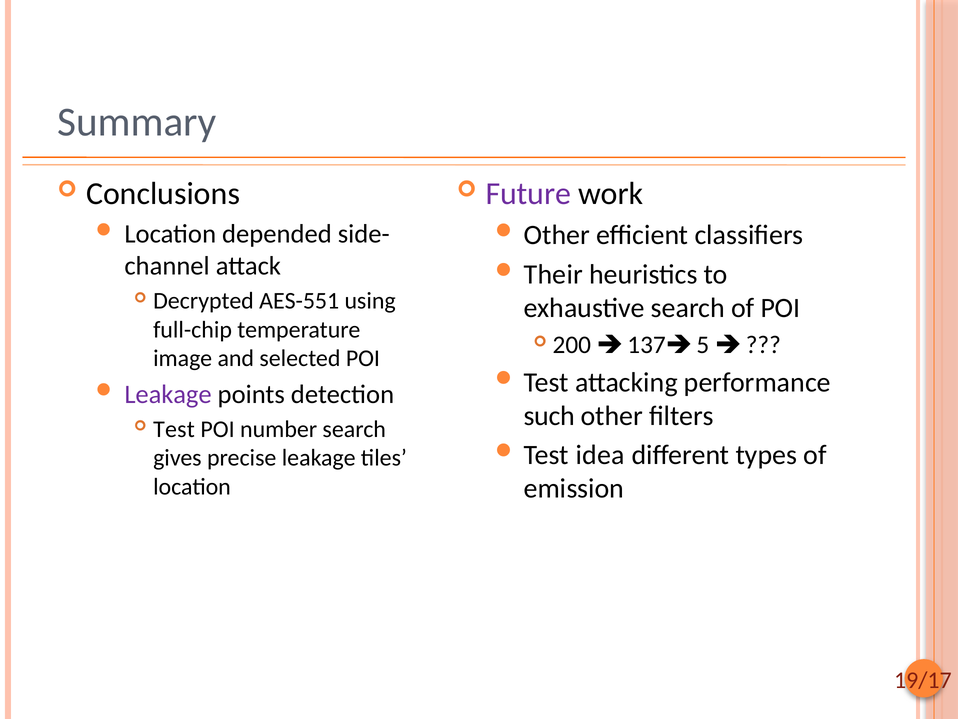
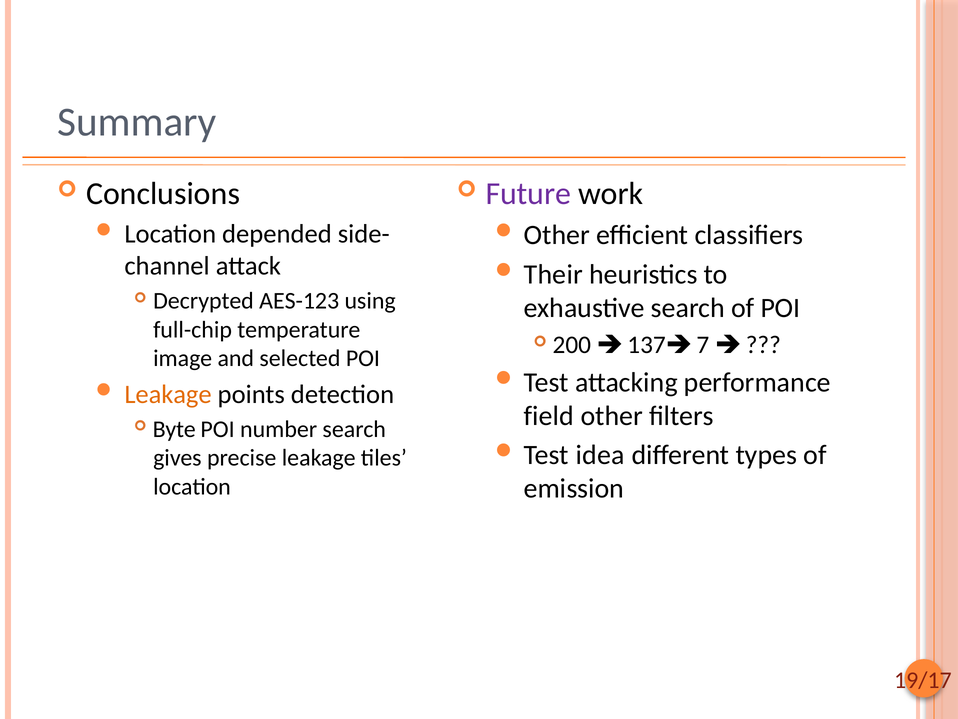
AES-551: AES-551 -> AES-123
5: 5 -> 7
Leakage at (168, 394) colour: purple -> orange
such: such -> field
Test at (174, 429): Test -> Byte
